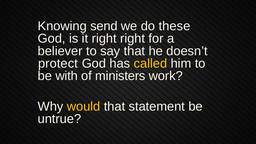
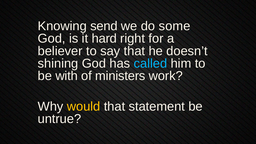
these: these -> some
it right: right -> hard
protect: protect -> shining
called colour: yellow -> light blue
